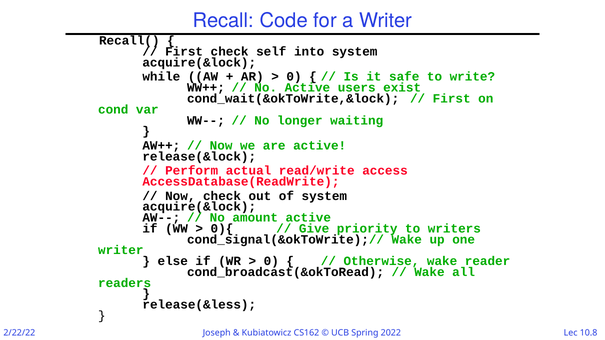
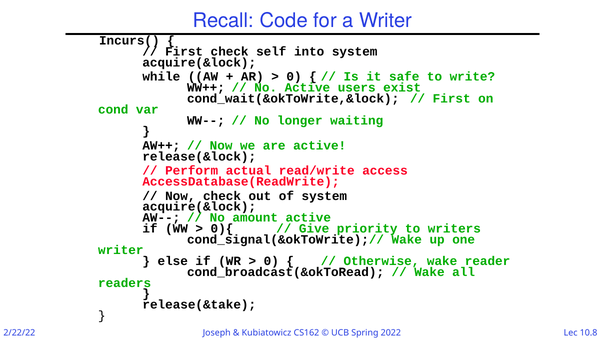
Recall(: Recall( -> Incurs(
release(&less: release(&less -> release(&take
